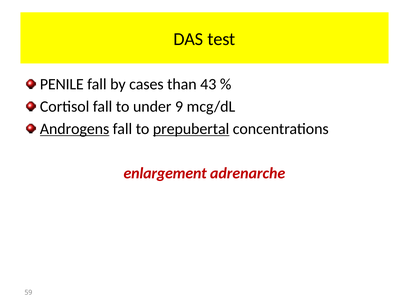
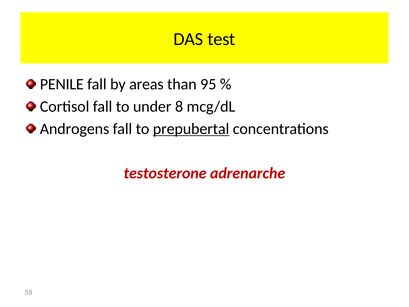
cases: cases -> areas
43: 43 -> 95
9: 9 -> 8
Androgens underline: present -> none
enlargement: enlargement -> testosterone
